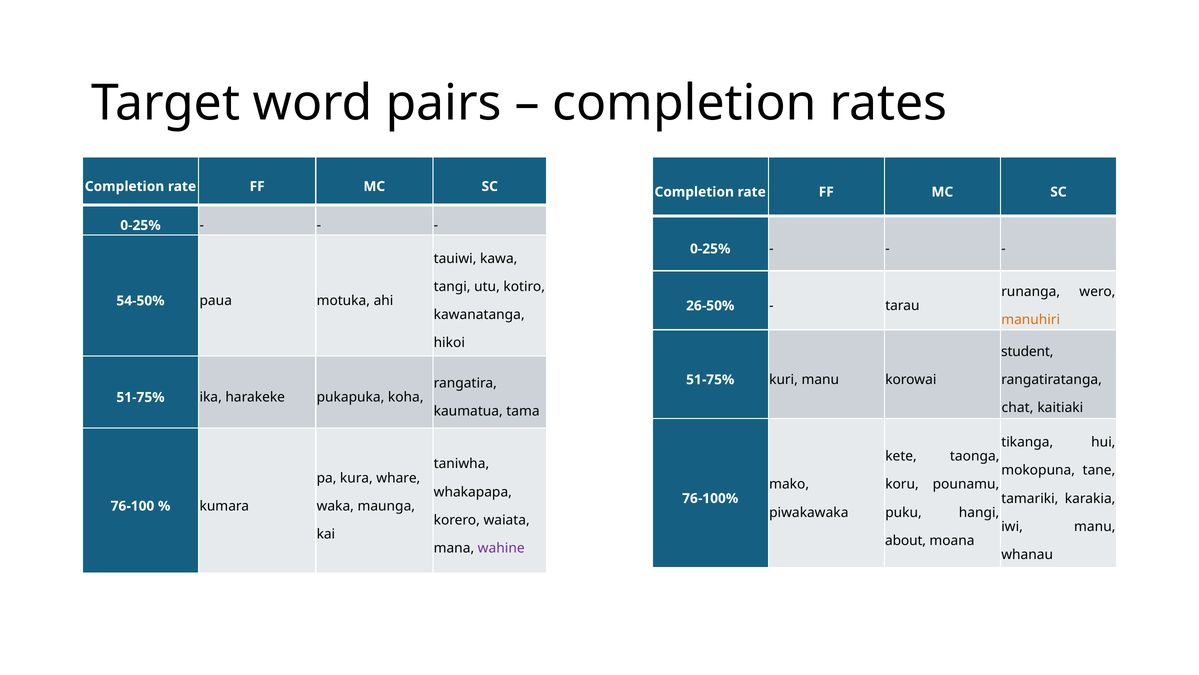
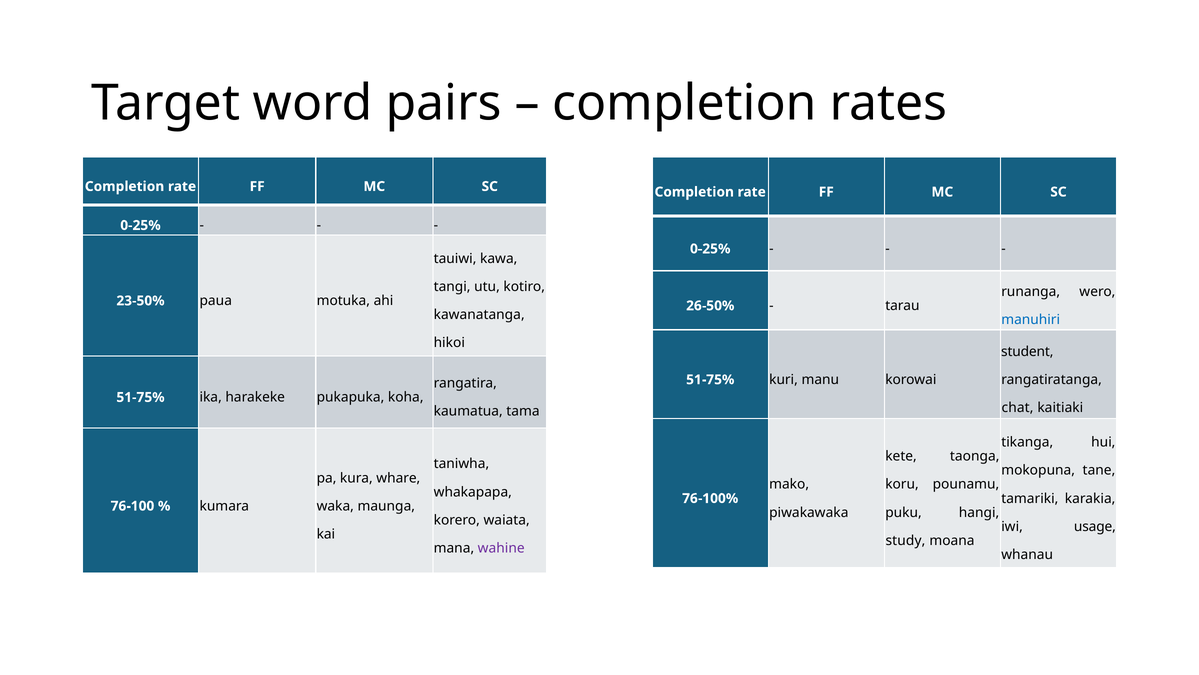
54-50%: 54-50% -> 23-50%
manuhiri colour: orange -> blue
iwi manu: manu -> usage
about: about -> study
